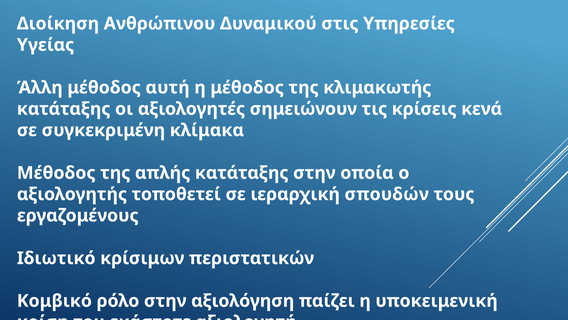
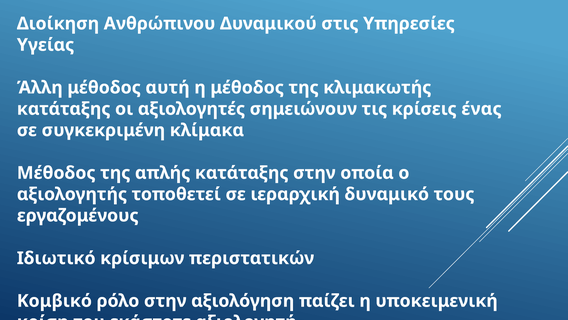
κενά: κενά -> ένας
σπουδών: σπουδών -> δυναμικό
